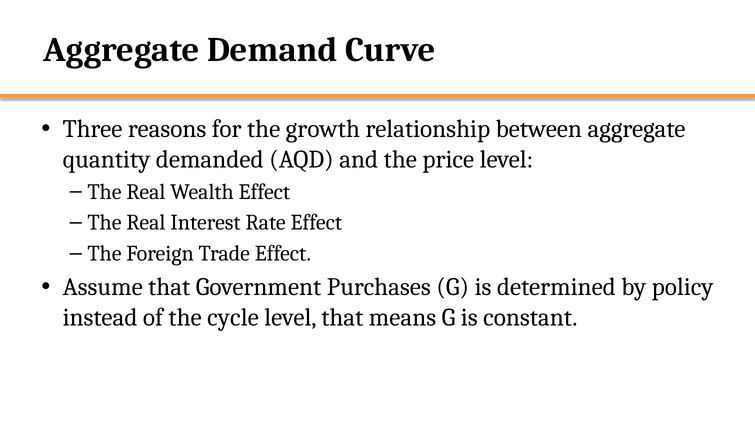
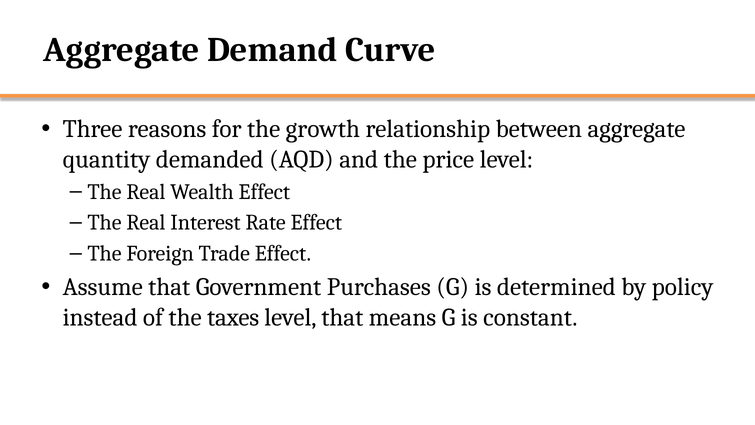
cycle: cycle -> taxes
